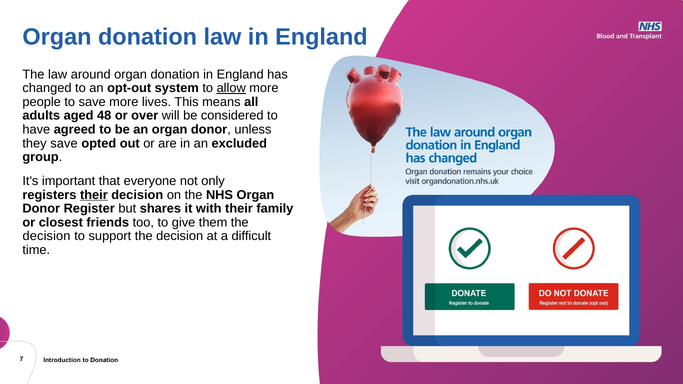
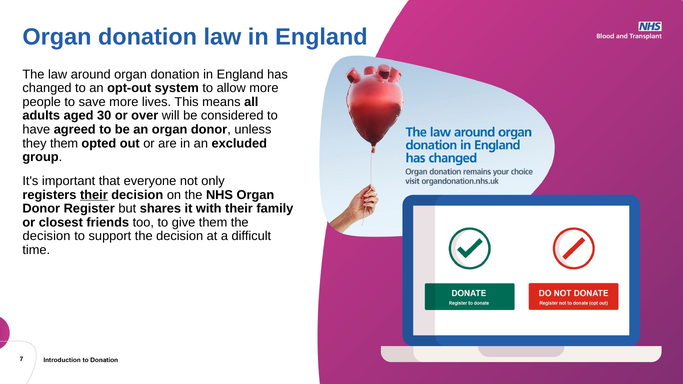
allow underline: present -> none
48: 48 -> 30
they save: save -> them
